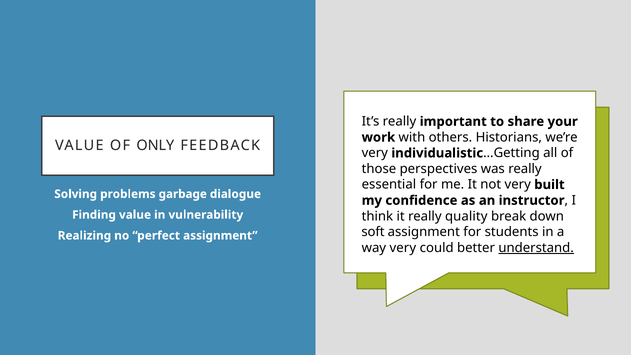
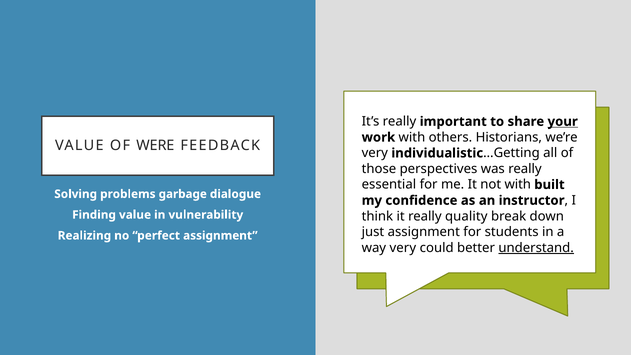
your underline: none -> present
ONLY: ONLY -> WERE
not very: very -> with
soft: soft -> just
